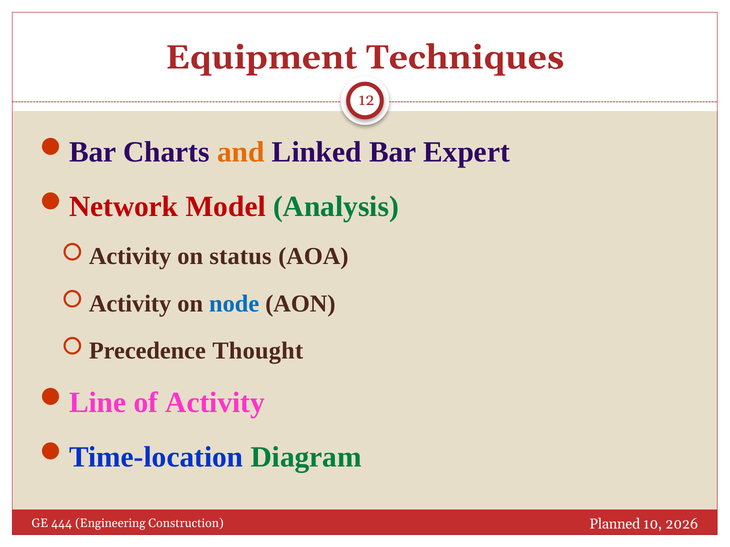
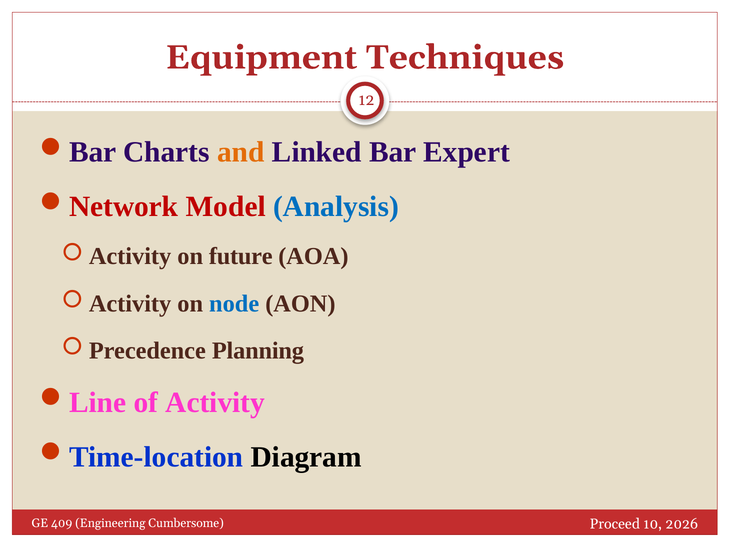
Analysis colour: green -> blue
status: status -> future
Thought: Thought -> Planning
Diagram colour: green -> black
444: 444 -> 409
Construction: Construction -> Cumbersome
Planned: Planned -> Proceed
